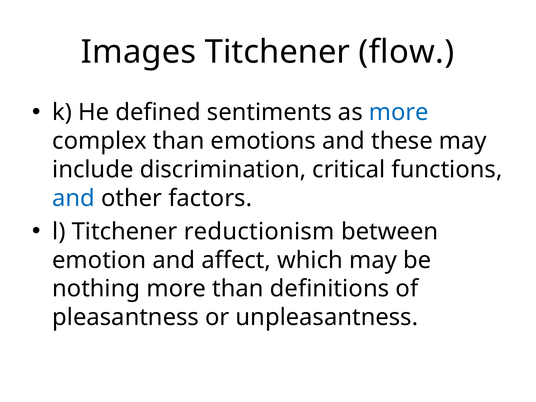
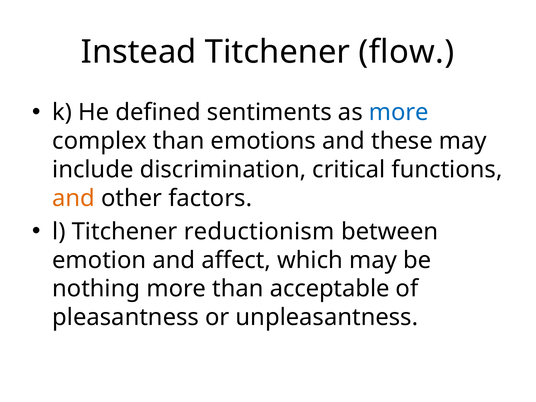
Images: Images -> Instead
and at (74, 198) colour: blue -> orange
definitions: definitions -> acceptable
